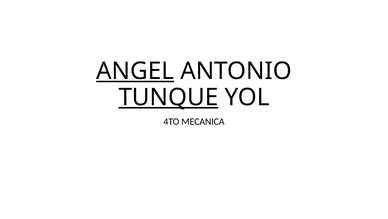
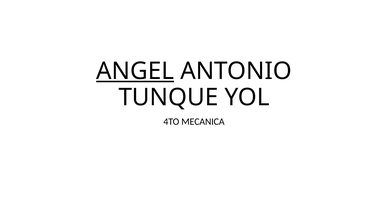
TUNQUE underline: present -> none
